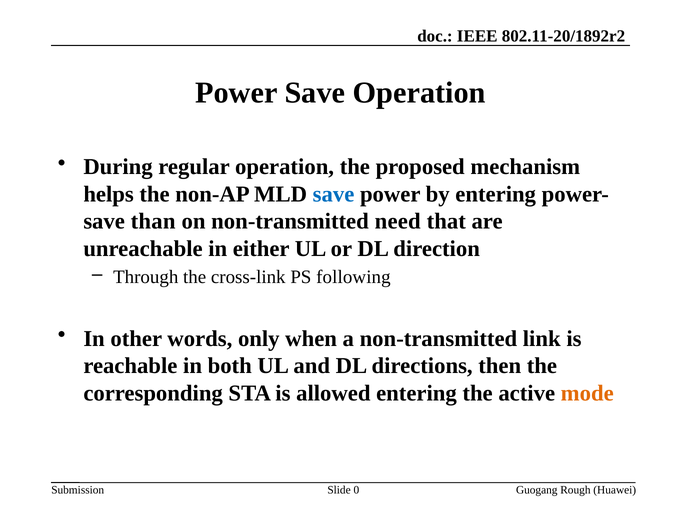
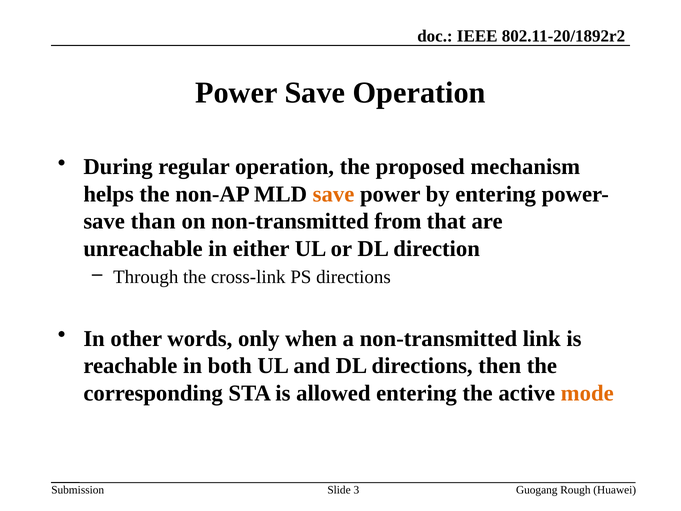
save at (334, 194) colour: blue -> orange
need: need -> from
PS following: following -> directions
0: 0 -> 3
